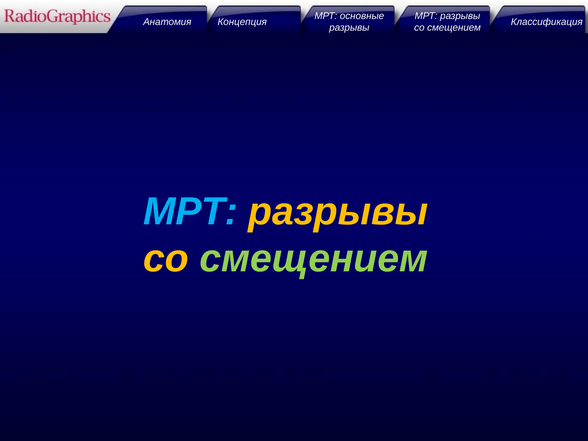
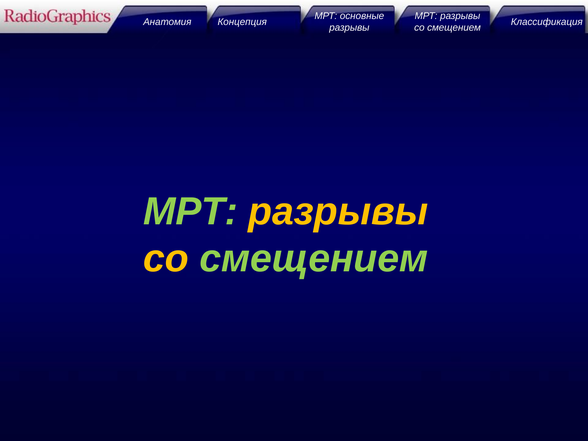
МРТ at (190, 212) colour: light blue -> light green
